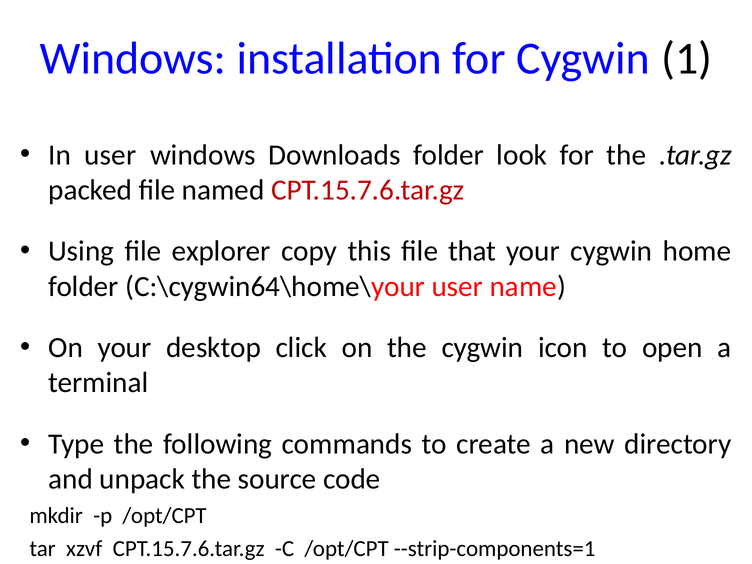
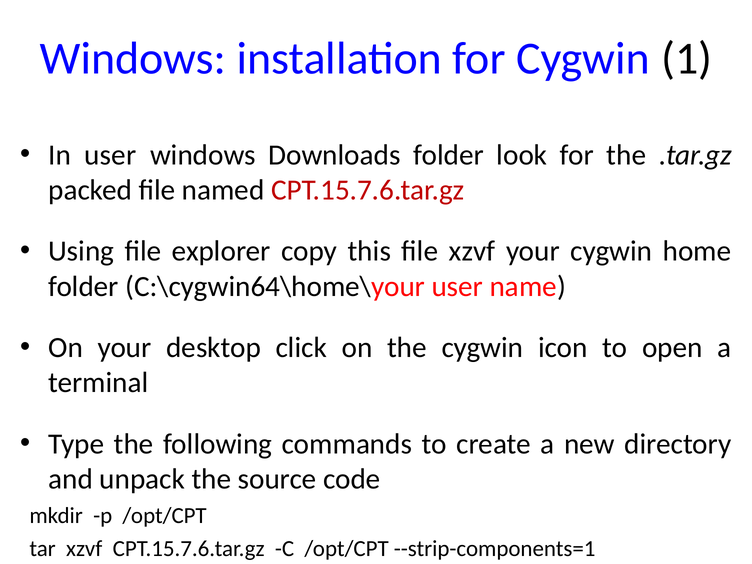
file that: that -> xzvf
